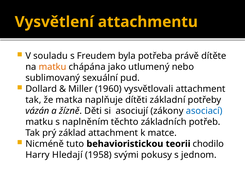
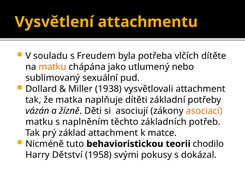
právě: právě -> vlčích
1960: 1960 -> 1938
asociací colour: blue -> orange
Hledají: Hledají -> Dětství
jednom: jednom -> dokázal
